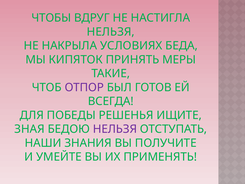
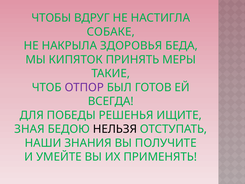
НЕЛЬЗЯ at (111, 32): НЕЛЬЗЯ -> СОБАКЕ
УСЛОВИЯХ: УСЛОВИЯХ -> ЗДОРОВЬЯ
НЕЛЬЗЯ at (115, 129) colour: purple -> black
